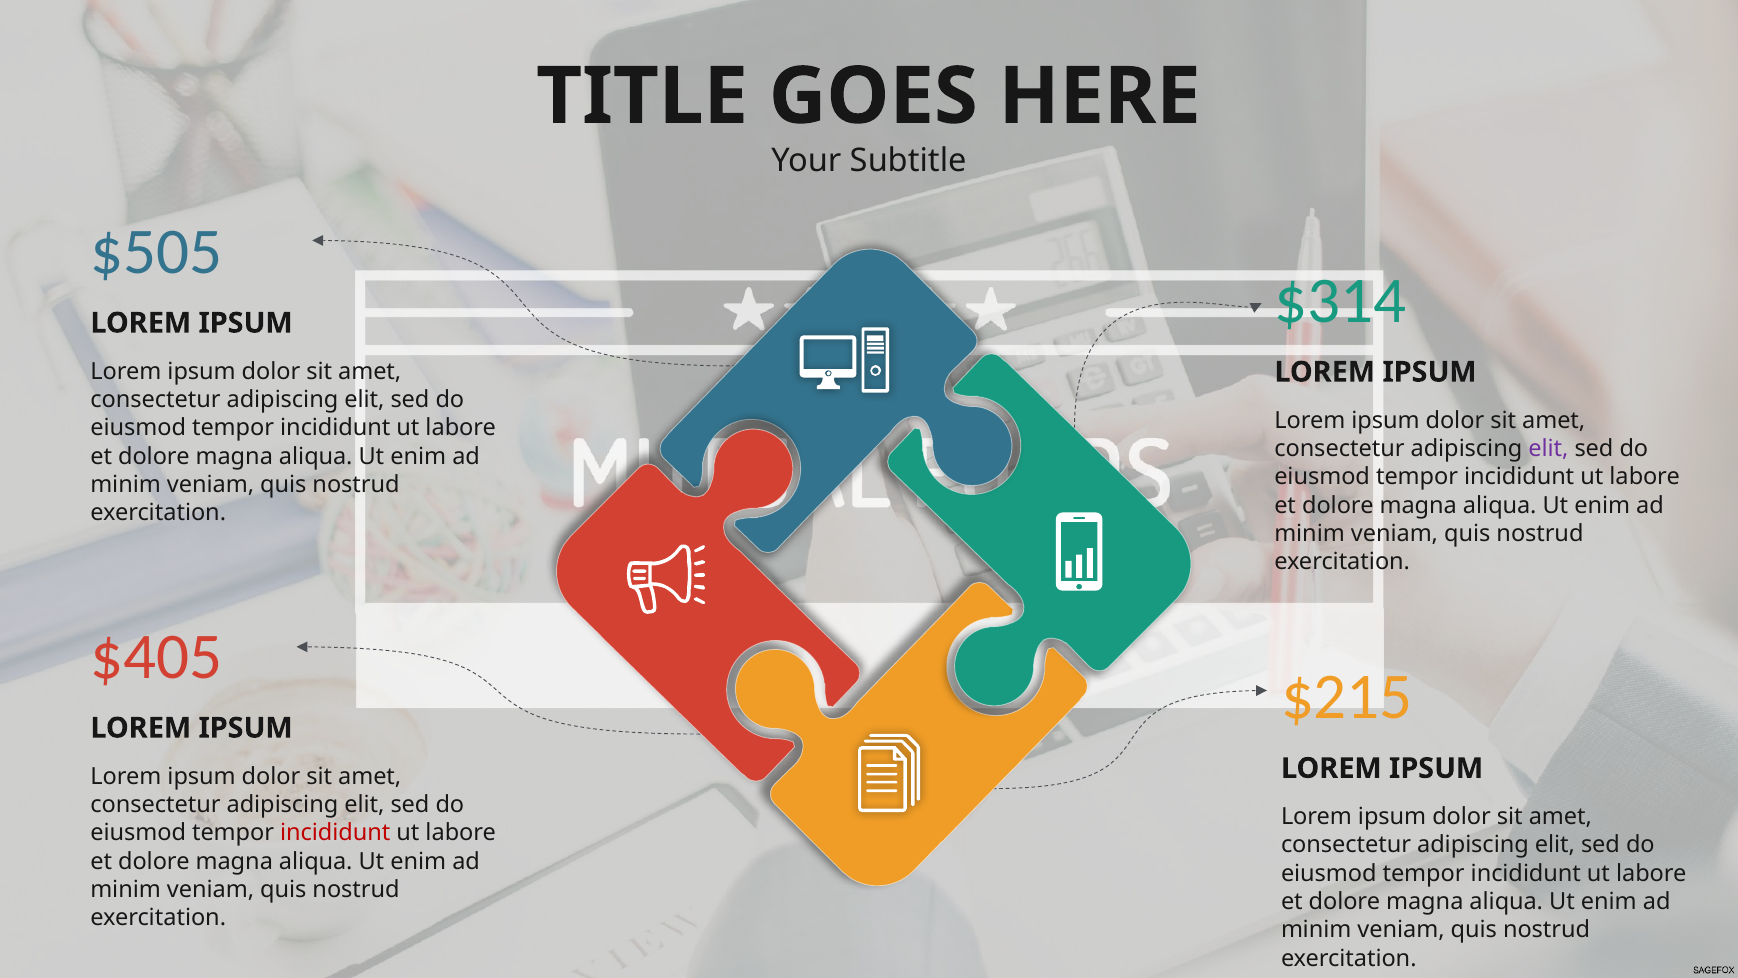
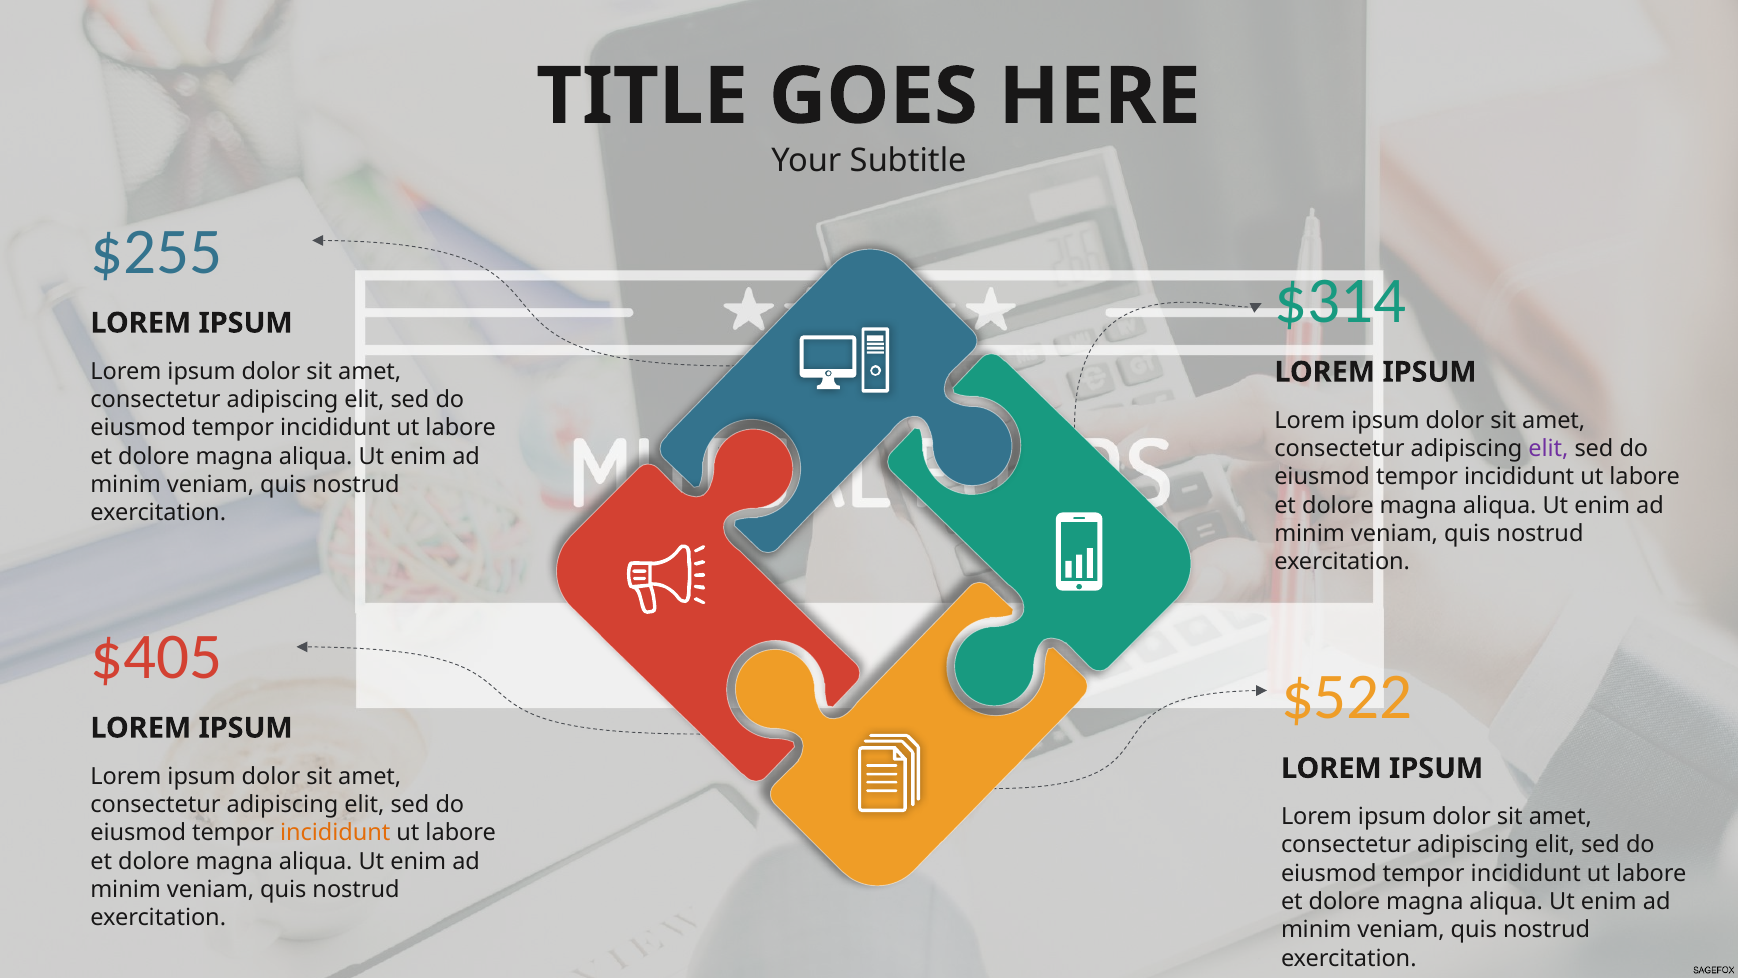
$505: $505 -> $255
$215: $215 -> $522
incididunt at (335, 833) colour: red -> orange
